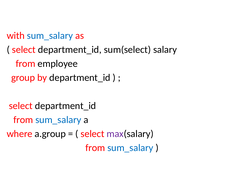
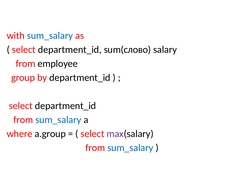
sum(select: sum(select -> sum(слово
